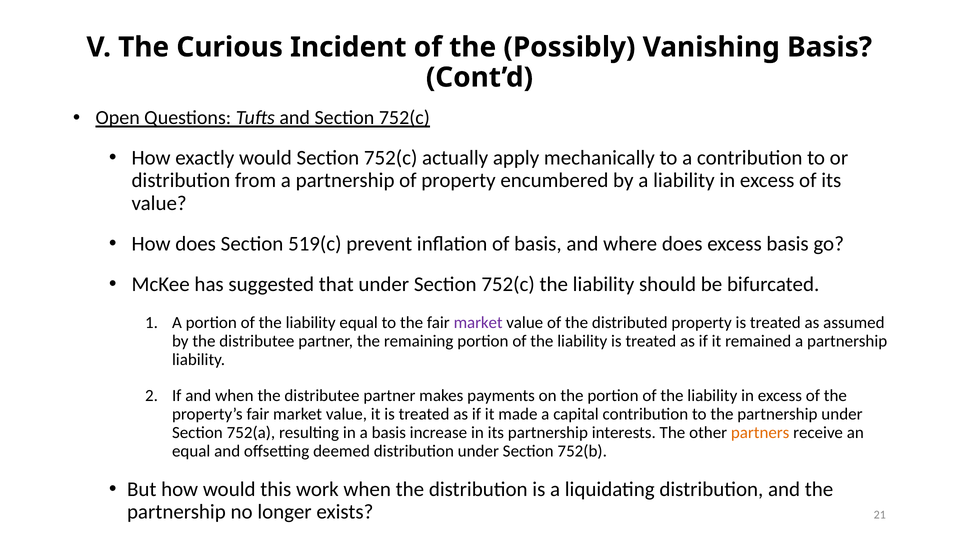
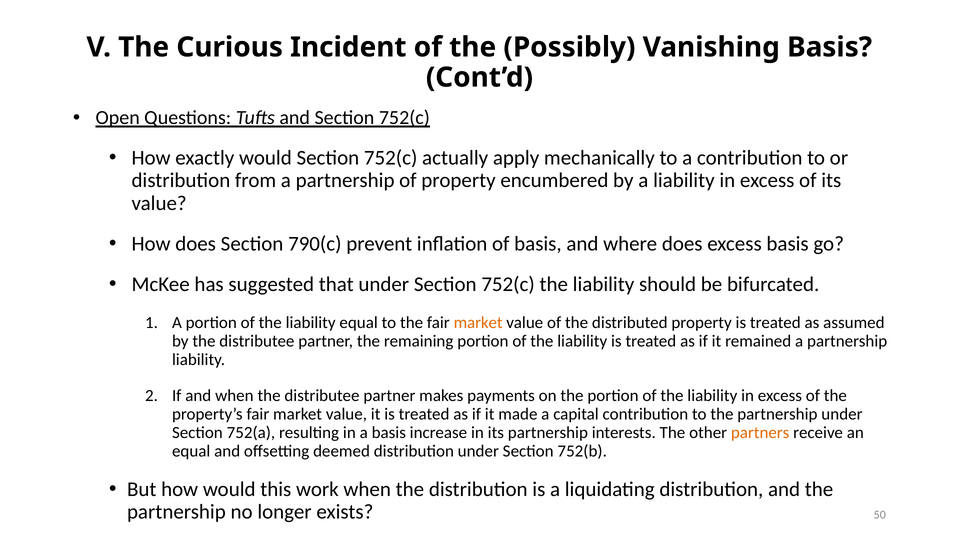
519(c: 519(c -> 790(c
market at (478, 323) colour: purple -> orange
21: 21 -> 50
